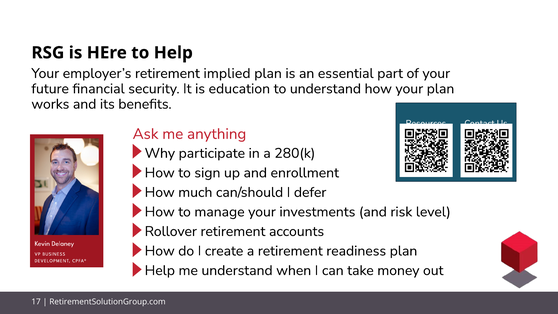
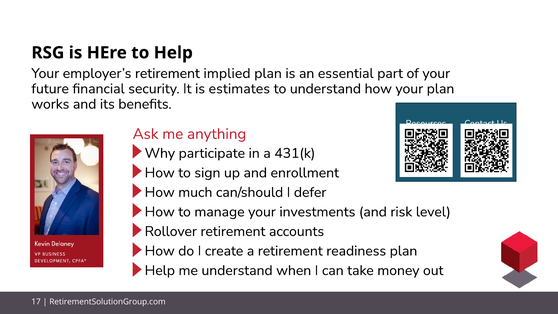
education: education -> estimates
280(k: 280(k -> 431(k
